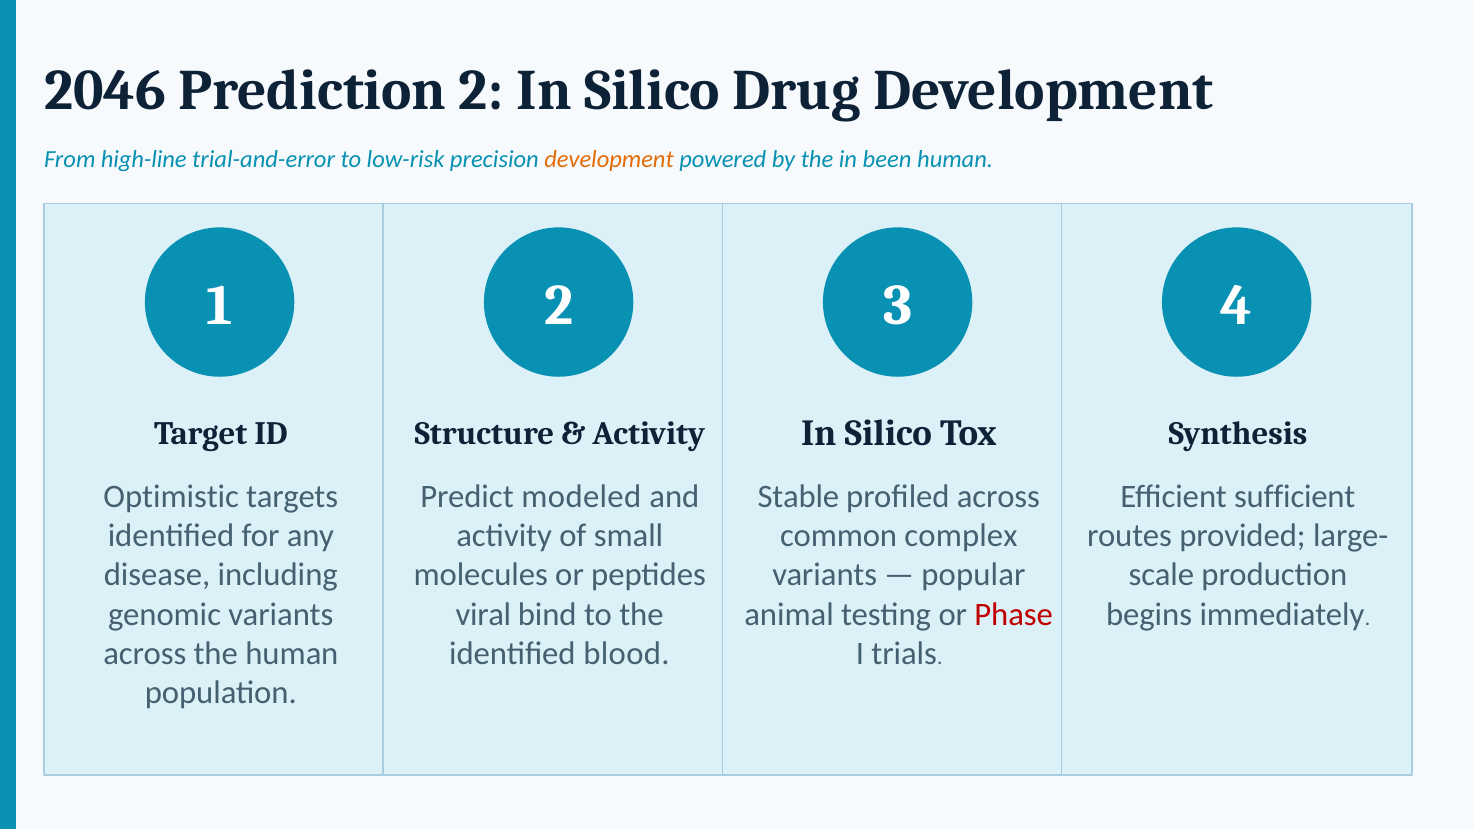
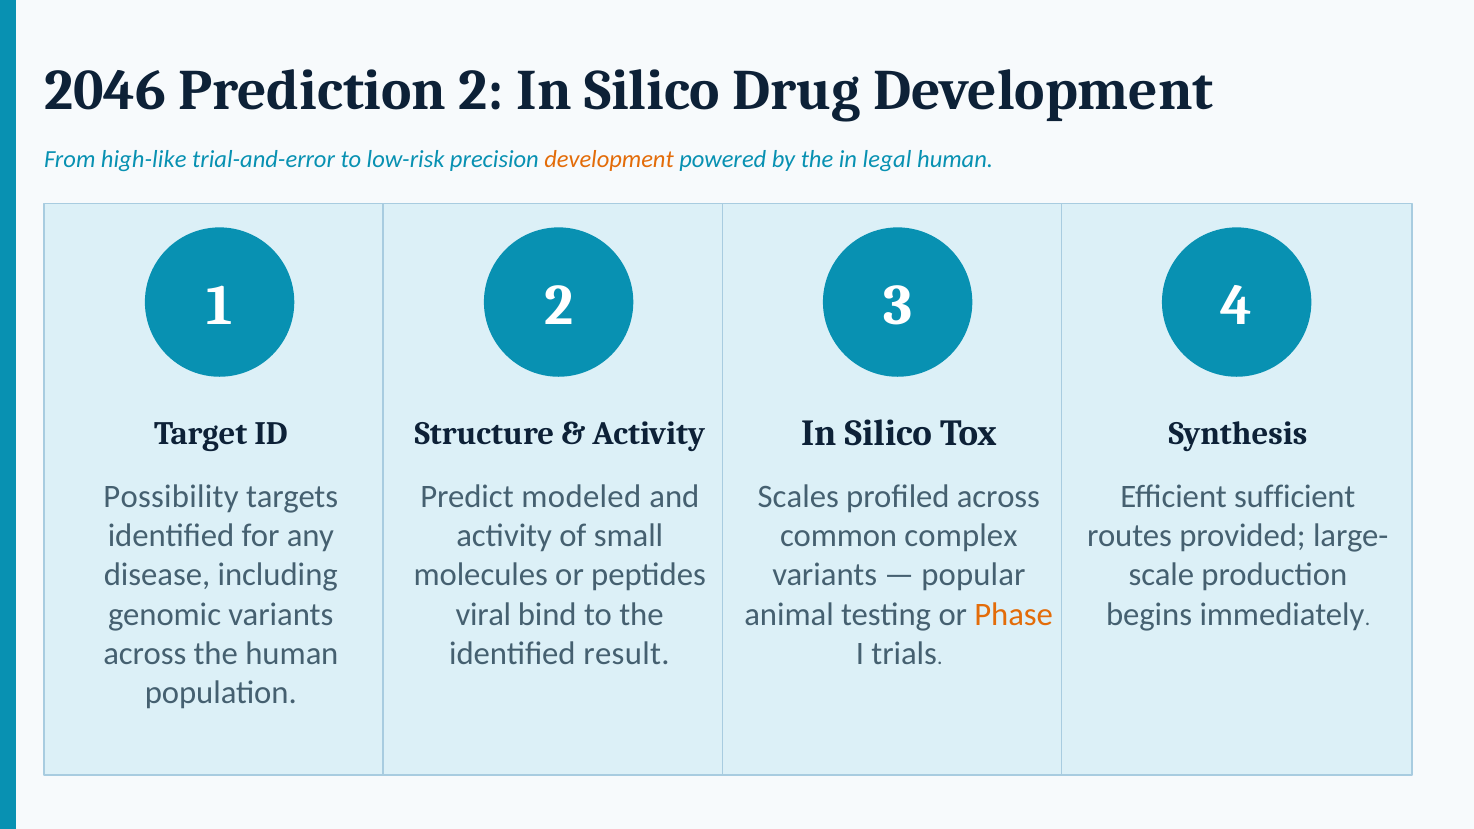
high-line: high-line -> high-like
been: been -> legal
Optimistic: Optimistic -> Possibility
Stable: Stable -> Scales
Phase colour: red -> orange
blood: blood -> result
